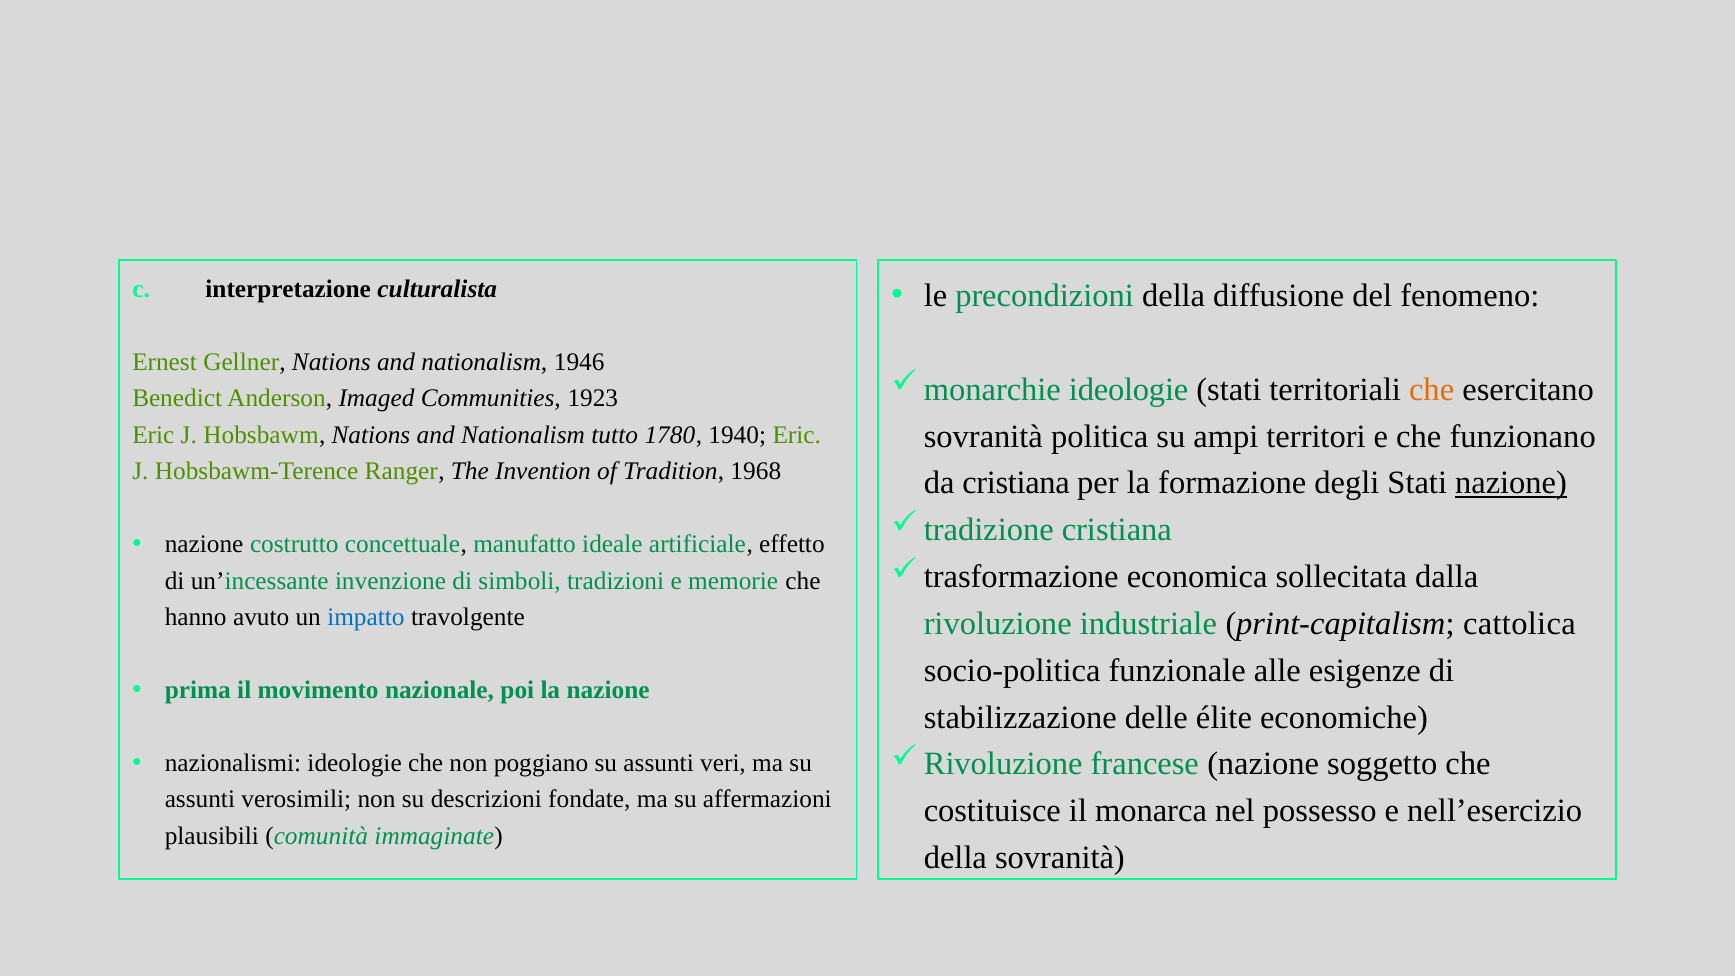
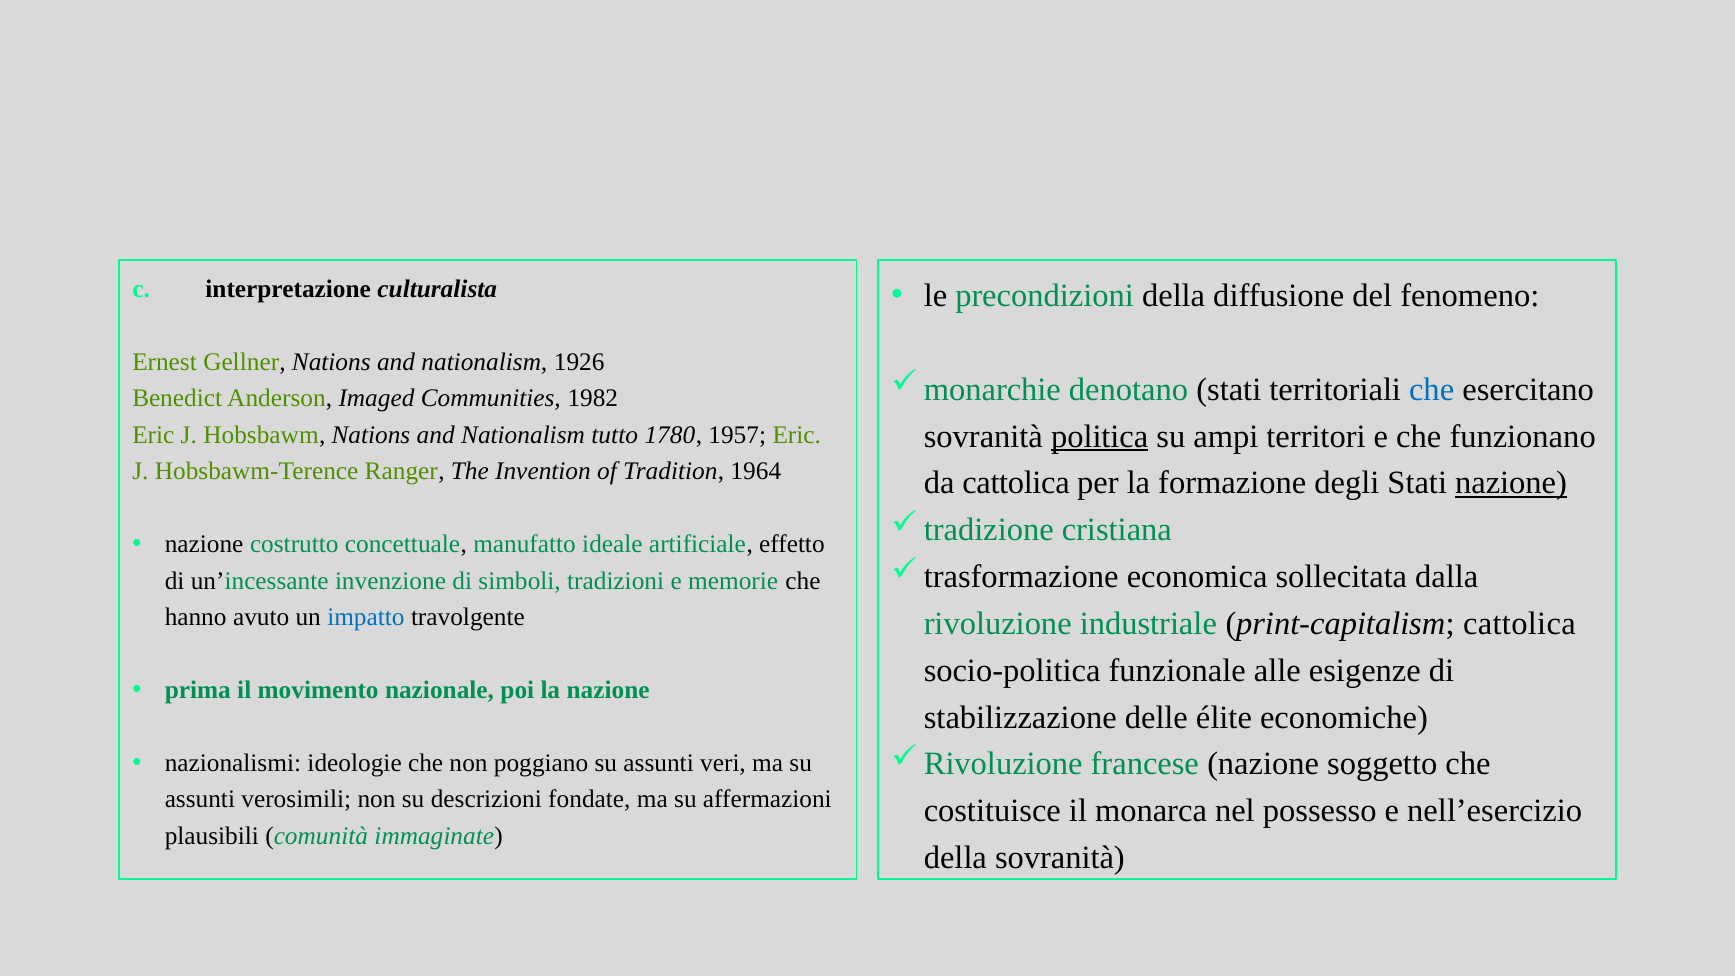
1946: 1946 -> 1926
ideologie at (1129, 390): ideologie -> denotano
che at (1432, 390) colour: orange -> blue
1923: 1923 -> 1982
politica underline: none -> present
1940: 1940 -> 1957
1968: 1968 -> 1964
da cristiana: cristiana -> cattolica
